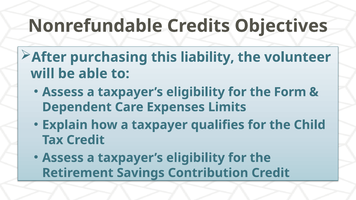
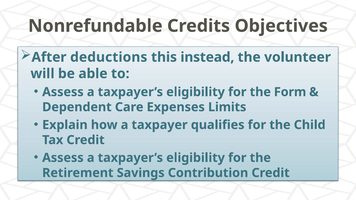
purchasing: purchasing -> deductions
liability: liability -> instead
